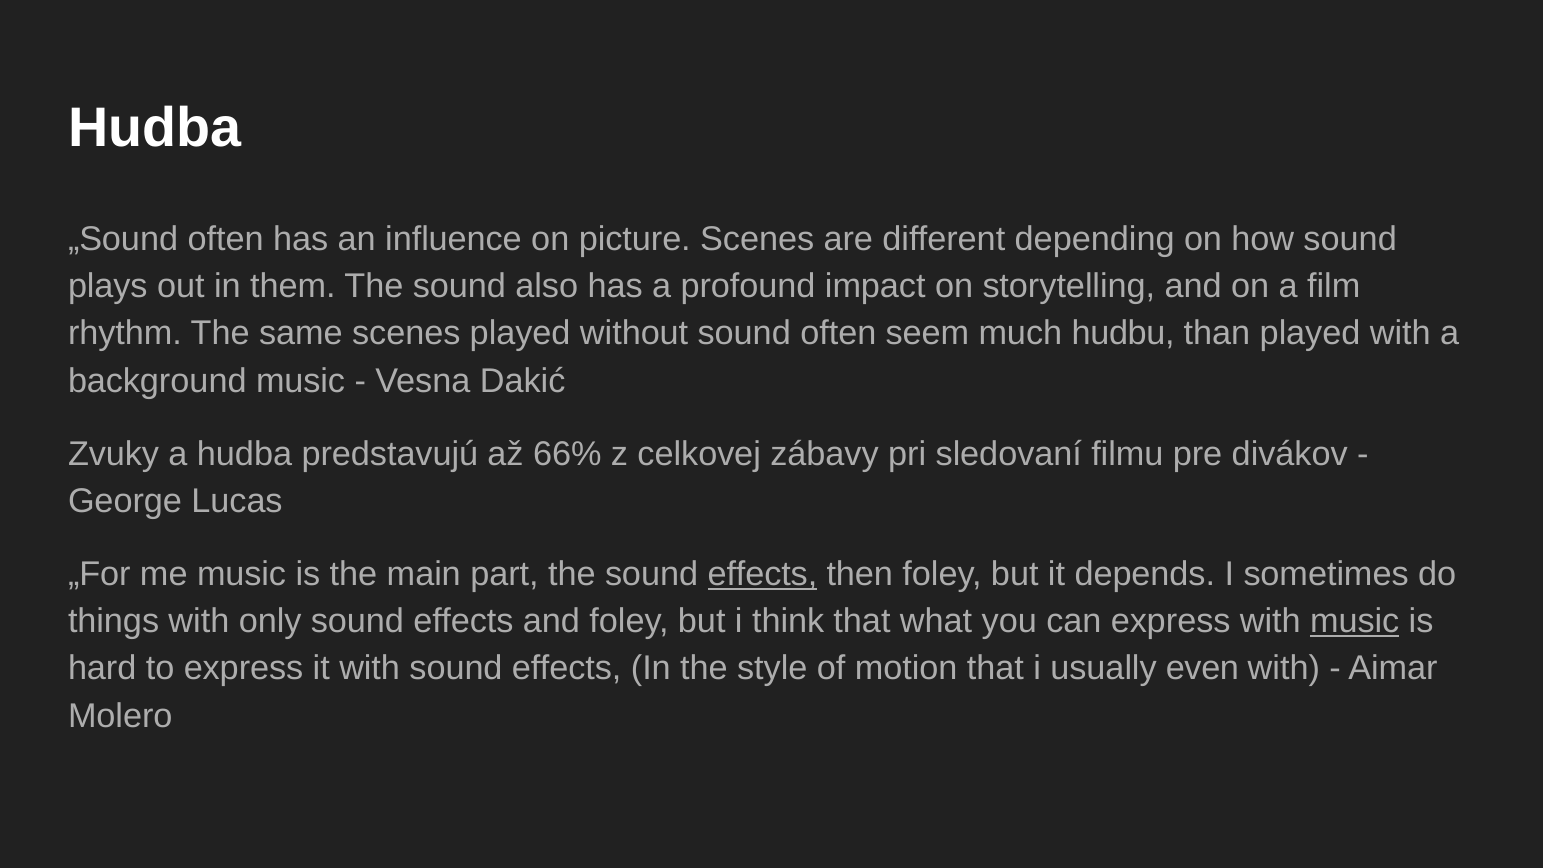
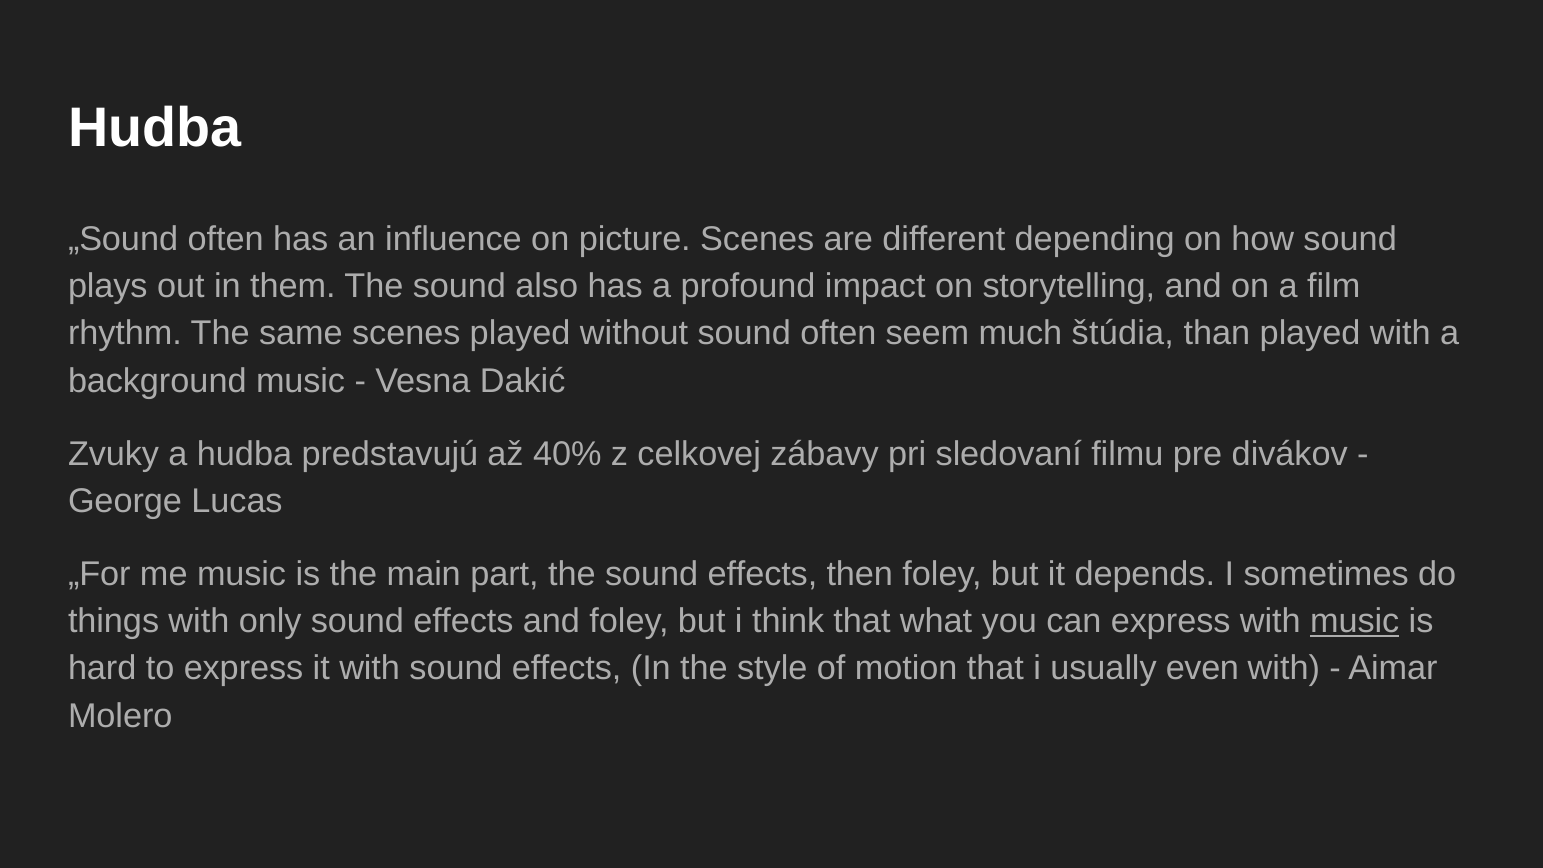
hudbu: hudbu -> štúdia
66%: 66% -> 40%
effects at (762, 574) underline: present -> none
